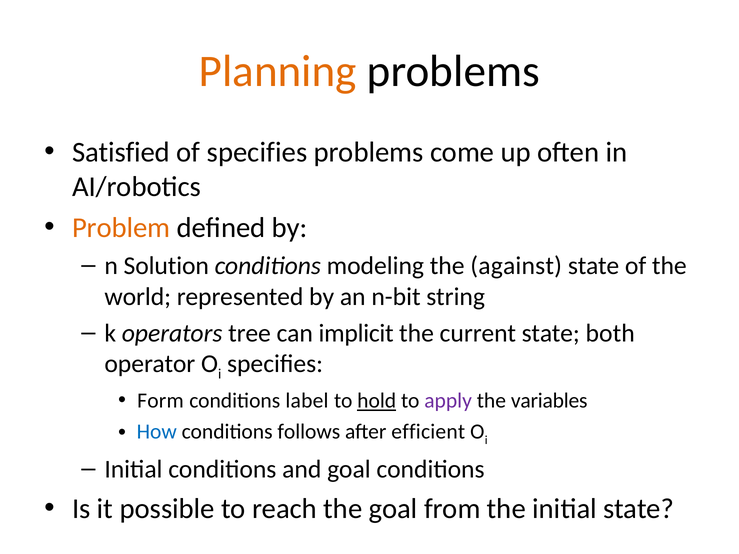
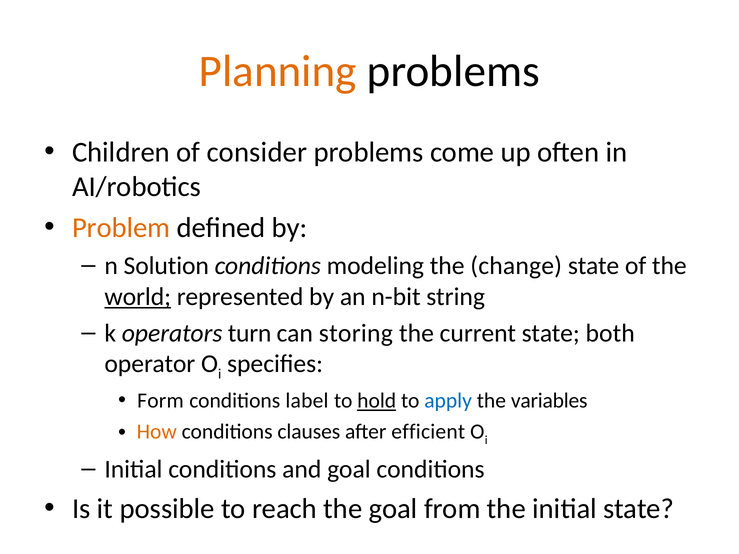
Satisfied: Satisfied -> Children
of specifies: specifies -> consider
against: against -> change
world underline: none -> present
tree: tree -> turn
implicit: implicit -> storing
apply colour: purple -> blue
How colour: blue -> orange
follows: follows -> clauses
